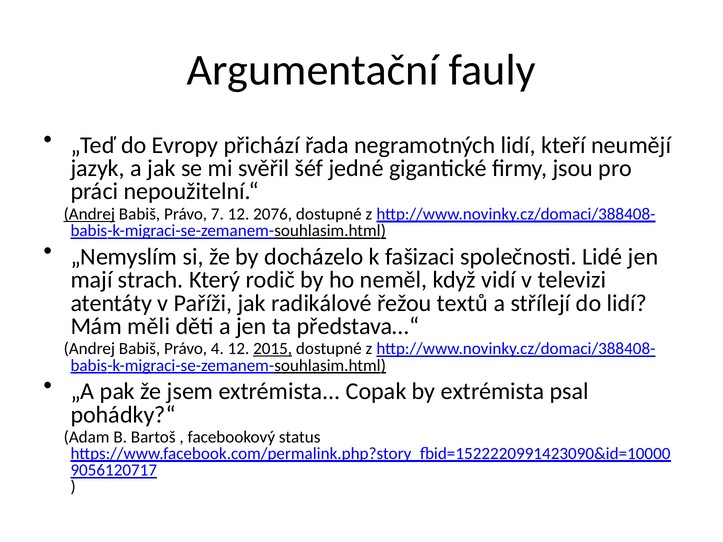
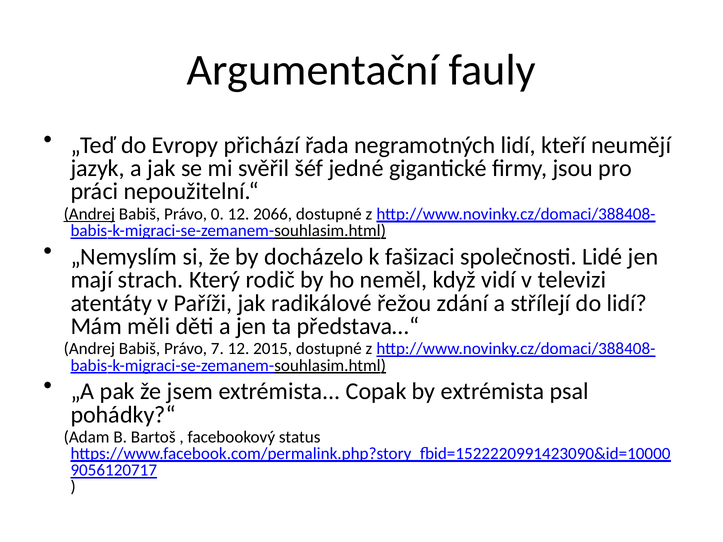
7: 7 -> 0
2076: 2076 -> 2066
textů: textů -> zdání
4: 4 -> 7
2015 underline: present -> none
